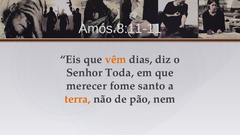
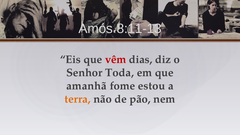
8:11-11: 8:11-11 -> 8:11-13
vêm colour: orange -> red
merecer: merecer -> amanhã
santo: santo -> estou
